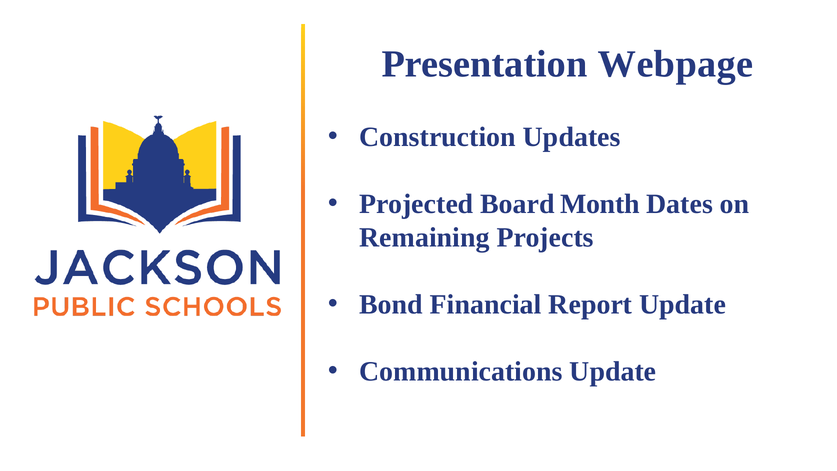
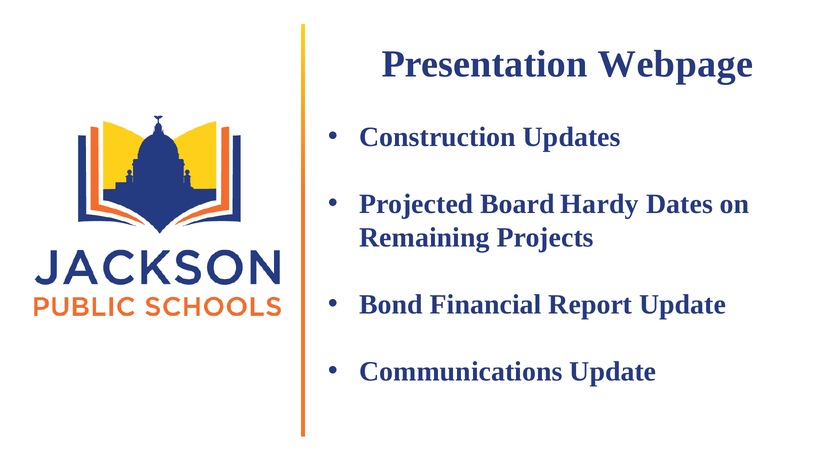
Month: Month -> Hardy
